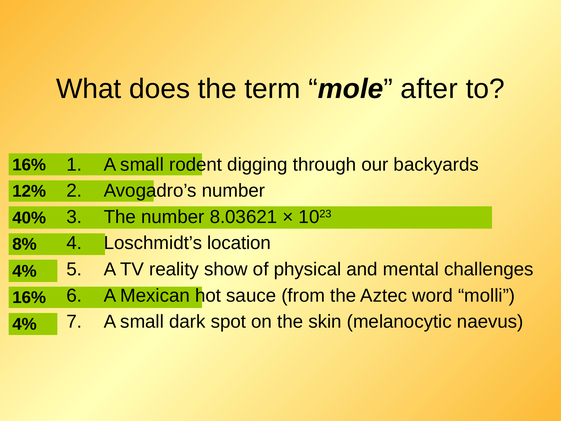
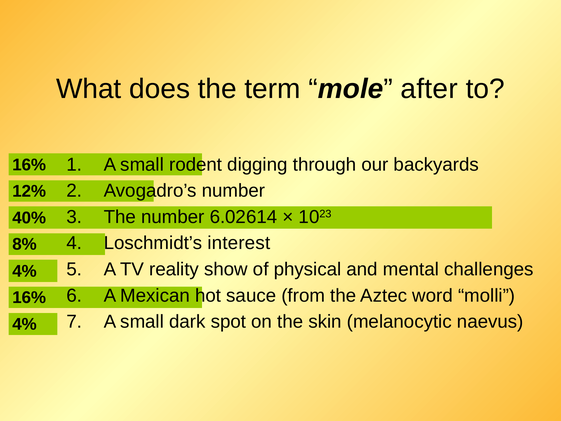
8.03621: 8.03621 -> 6.02614
location: location -> interest
